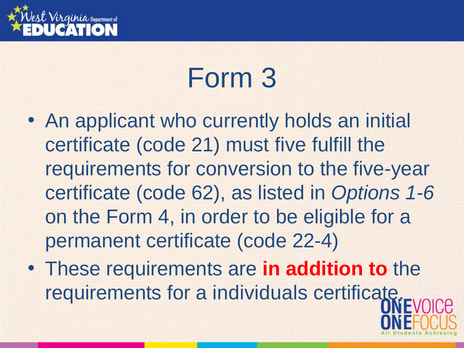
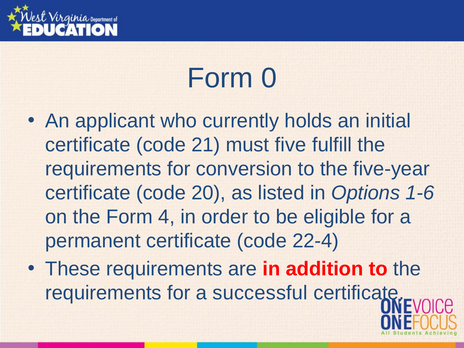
3: 3 -> 0
62: 62 -> 20
individuals: individuals -> successful
